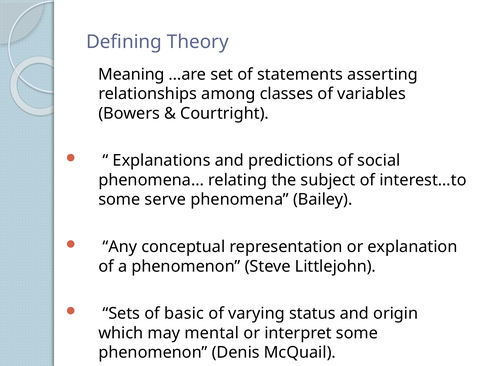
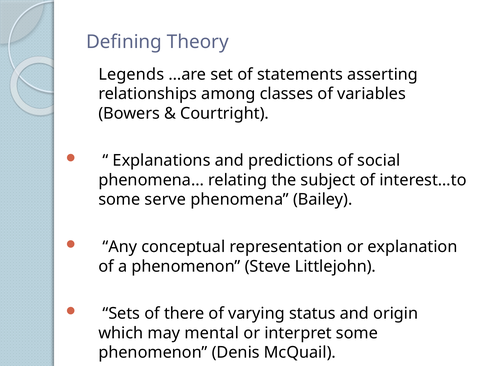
Meaning: Meaning -> Legends
basic: basic -> there
